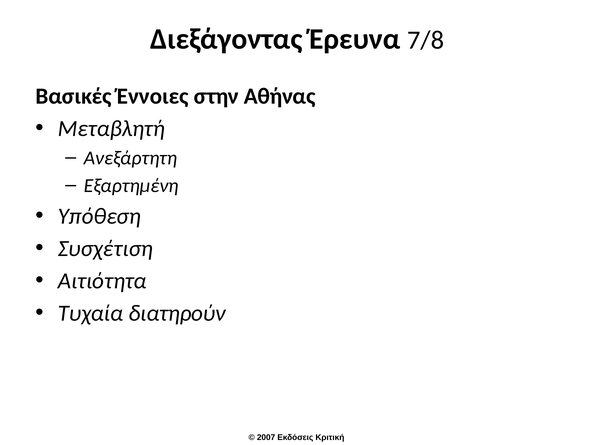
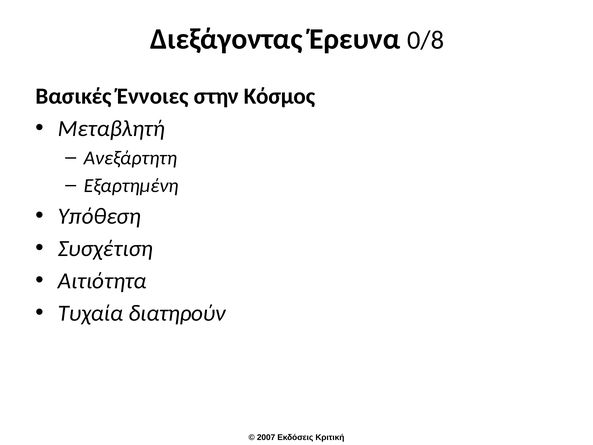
7/8: 7/8 -> 0/8
Αθήνας: Αθήνας -> Κόσμος
